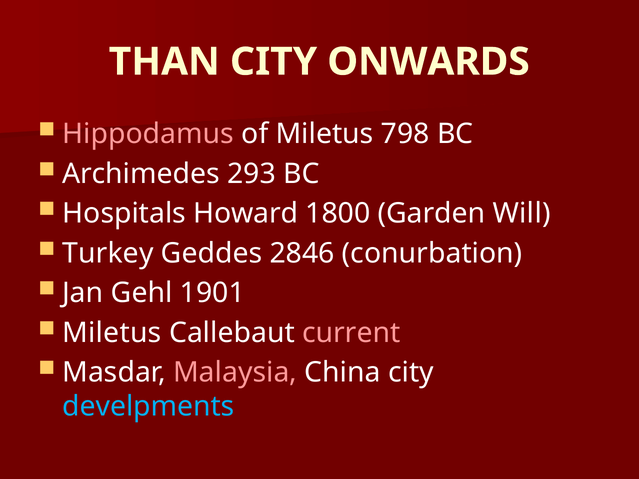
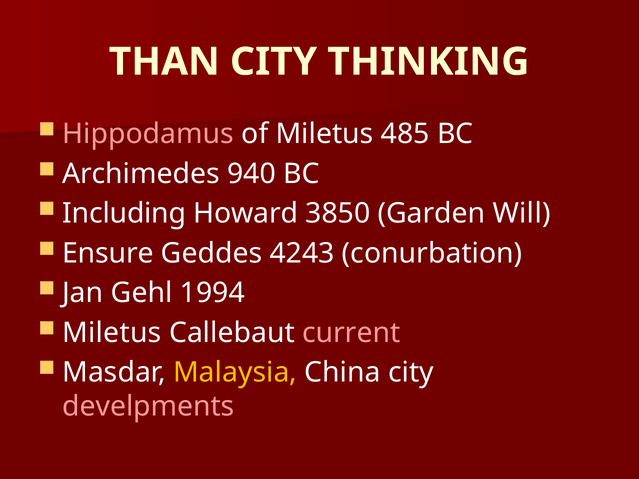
ONWARDS: ONWARDS -> THINKING
798: 798 -> 485
293: 293 -> 940
Hospitals: Hospitals -> Including
1800: 1800 -> 3850
Turkey: Turkey -> Ensure
2846: 2846 -> 4243
1901: 1901 -> 1994
Malaysia colour: pink -> yellow
develpments colour: light blue -> pink
